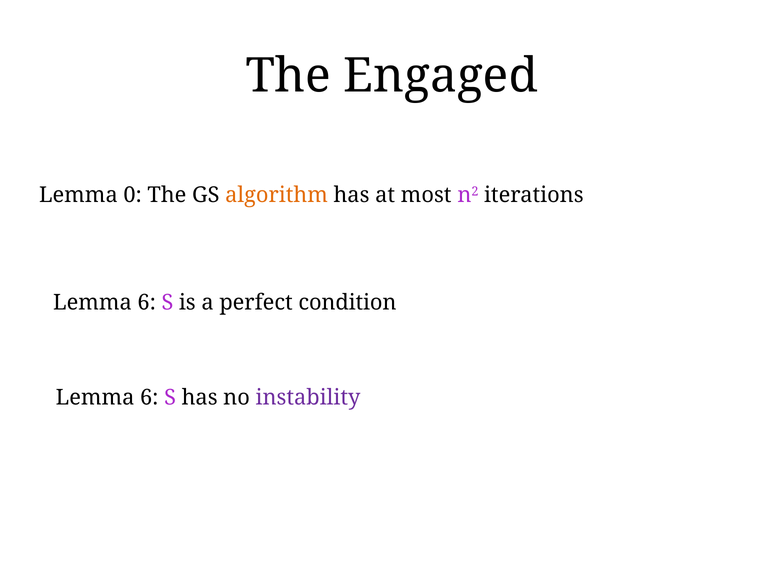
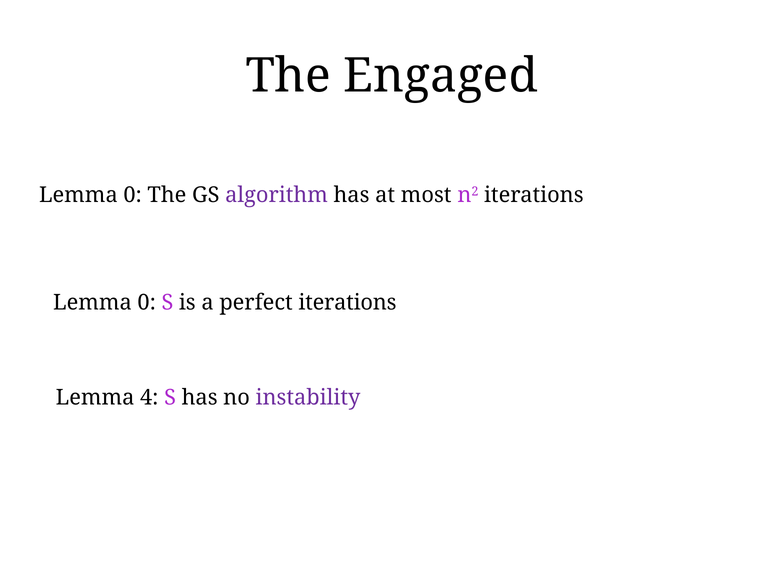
algorithm colour: orange -> purple
6 at (147, 303): 6 -> 0
perfect condition: condition -> iterations
6 at (149, 398): 6 -> 4
